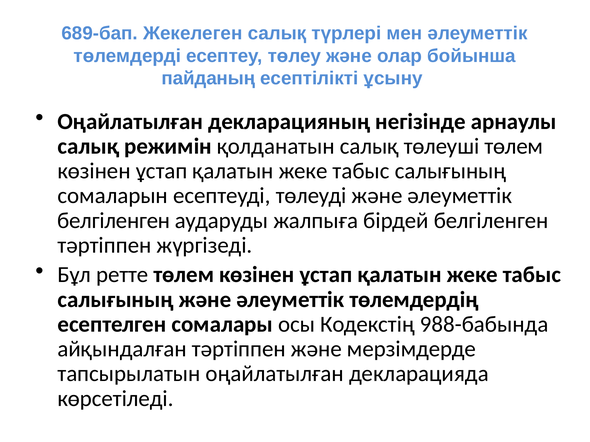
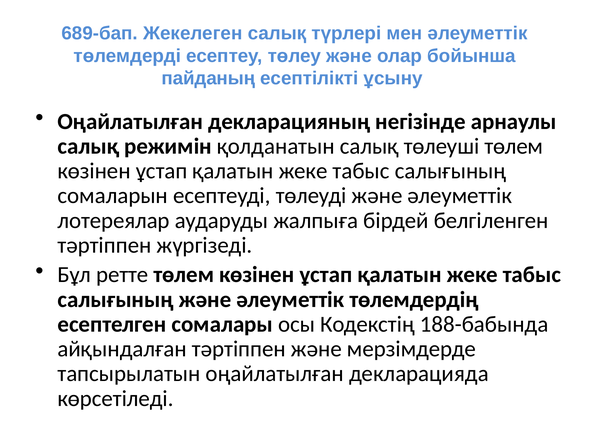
белгiленген: белгiленген -> лотереялар
988-бабында: 988-бабында -> 188-бабында
